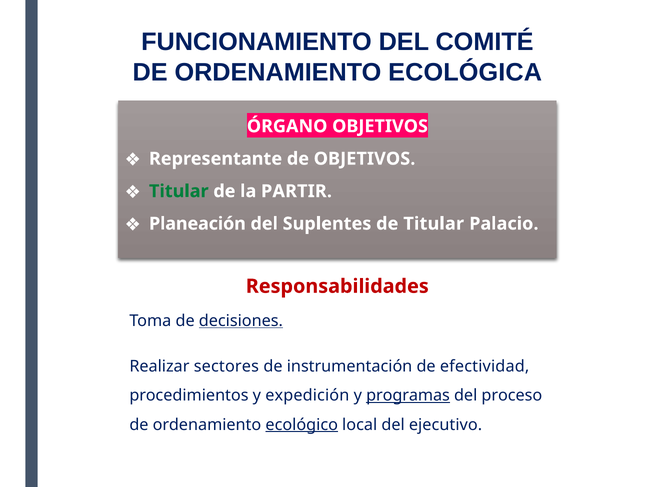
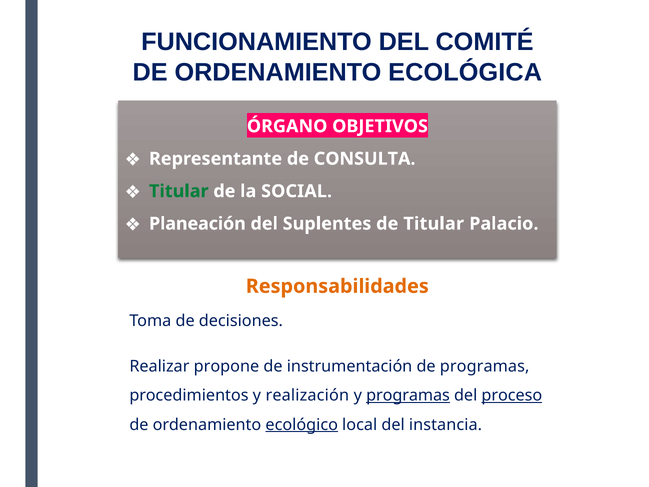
de OBJETIVOS: OBJETIVOS -> CONSULTA
PARTIR: PARTIR -> SOCIAL
Responsabilidades colour: red -> orange
decisiones underline: present -> none
sectores: sectores -> propone
de efectividad: efectividad -> programas
expedición: expedición -> realización
proceso underline: none -> present
ejecutivo: ejecutivo -> instancia
